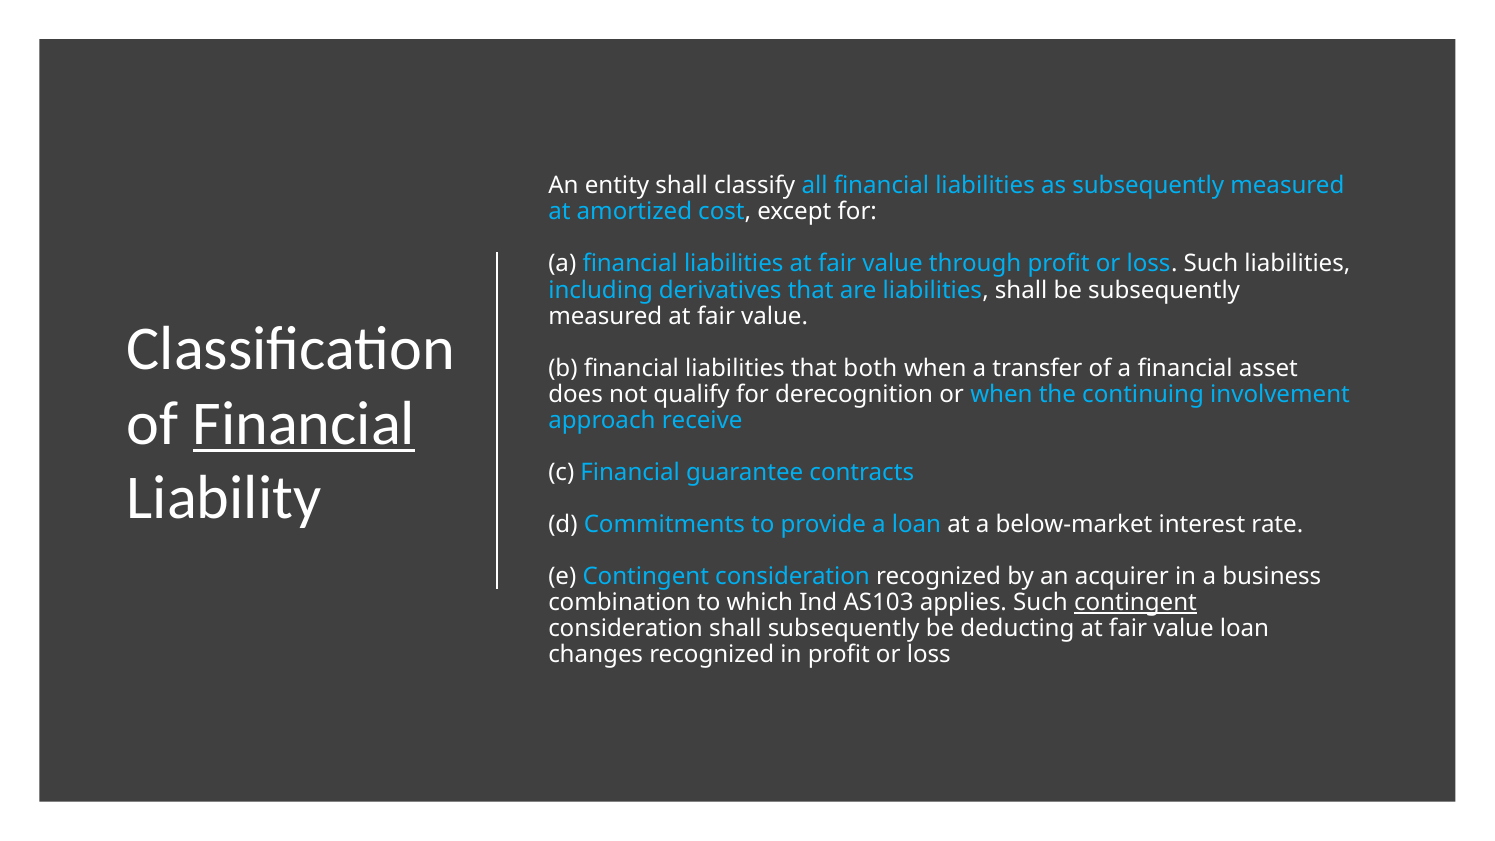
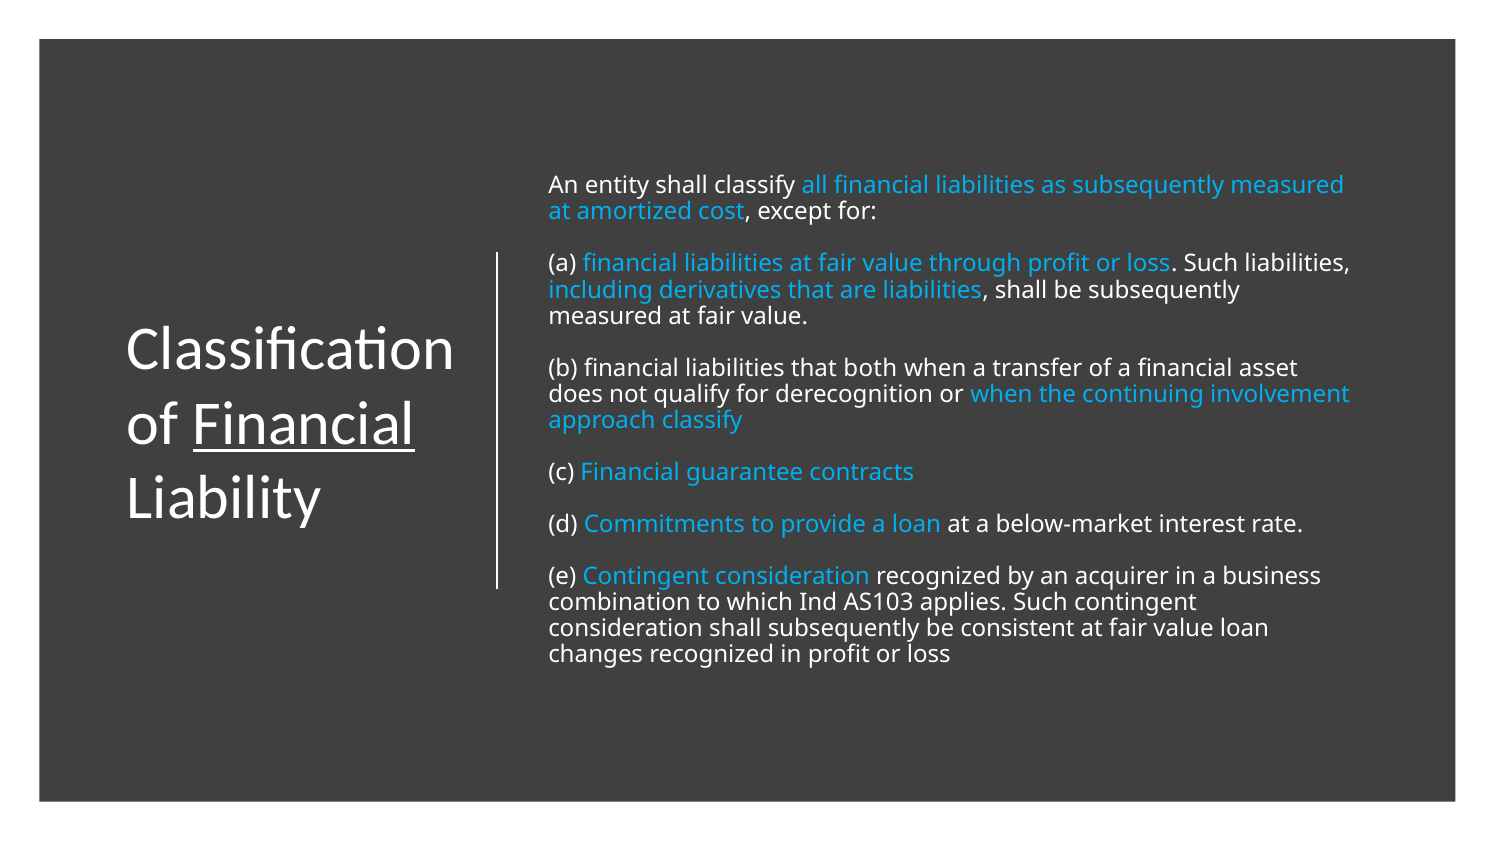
approach receive: receive -> classify
contingent at (1135, 603) underline: present -> none
deducting: deducting -> consistent
